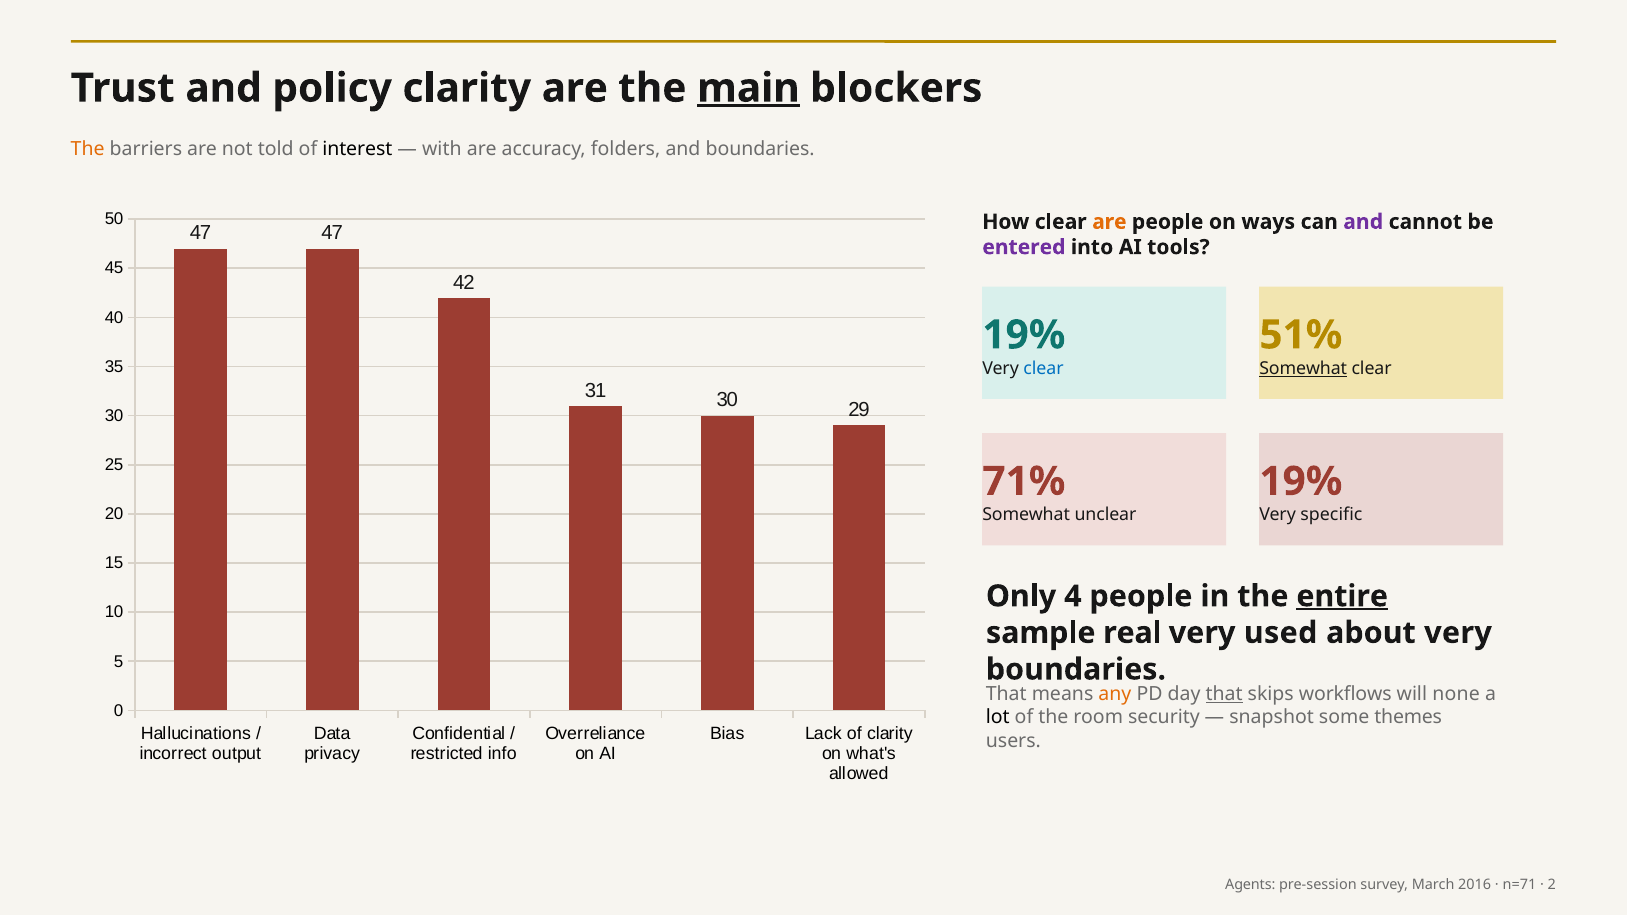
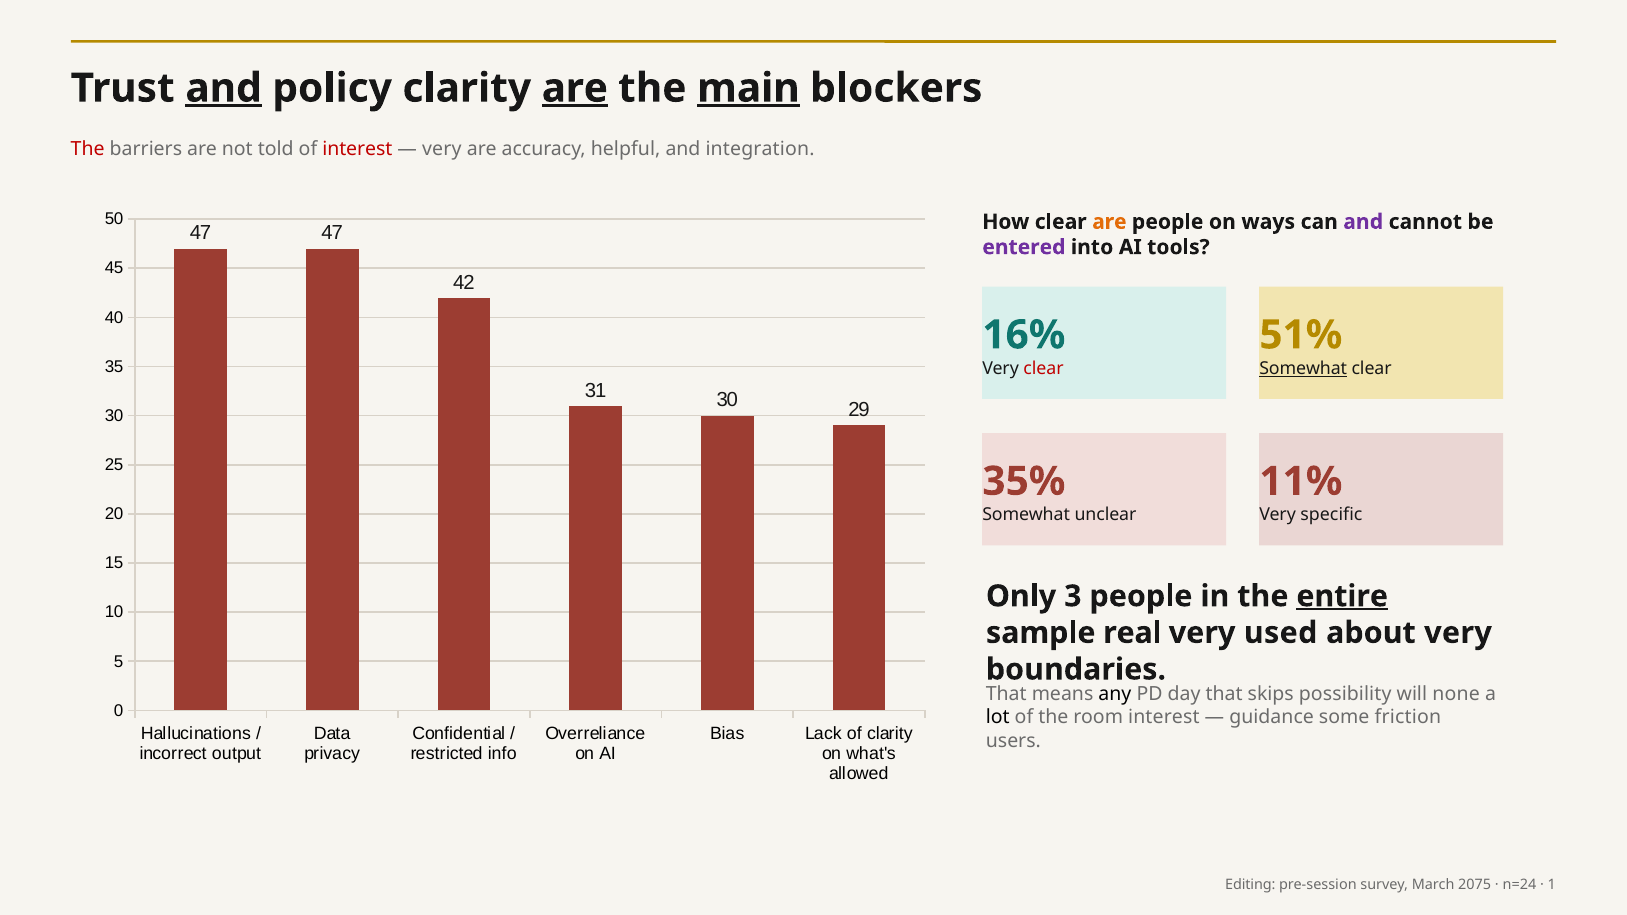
and at (224, 88) underline: none -> present
are at (575, 88) underline: none -> present
The at (88, 149) colour: orange -> red
interest at (357, 149) colour: black -> red
with at (442, 149): with -> very
folders: folders -> helpful
and boundaries: boundaries -> integration
19% at (1024, 335): 19% -> 16%
clear at (1043, 369) colour: blue -> red
71%: 71% -> 35%
19% at (1301, 481): 19% -> 11%
4: 4 -> 3
any colour: orange -> black
that at (1224, 694) underline: present -> none
workflows: workflows -> possibility
room security: security -> interest
snapshot: snapshot -> guidance
themes: themes -> friction
Agents: Agents -> Editing
2016: 2016 -> 2075
n=71: n=71 -> n=24
2: 2 -> 1
